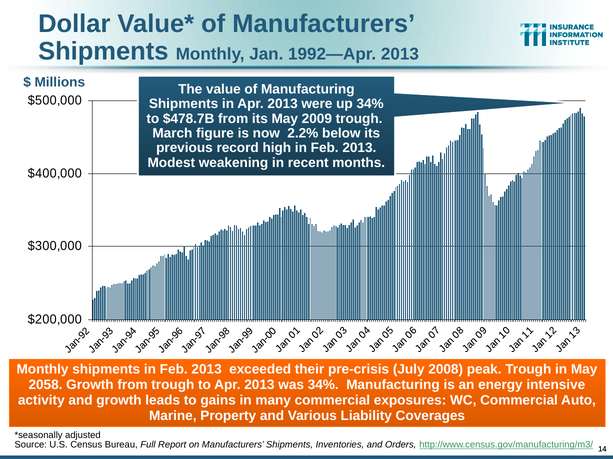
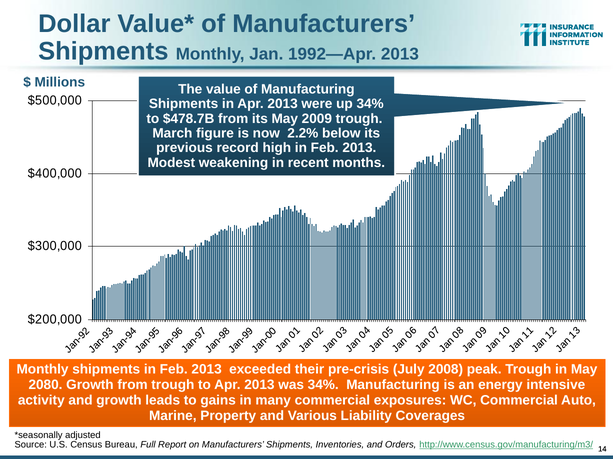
2058: 2058 -> 2080
